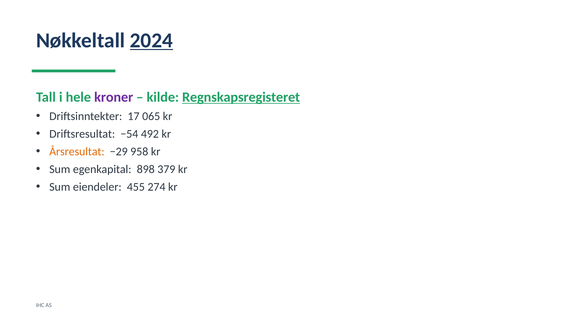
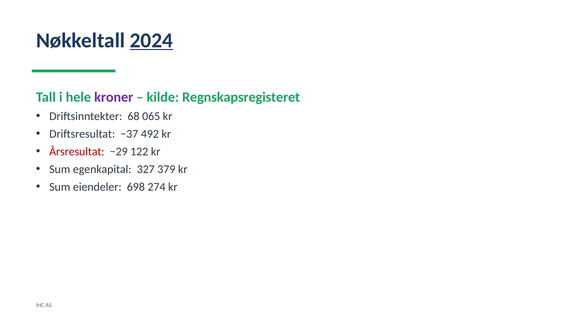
Regnskapsregisteret underline: present -> none
17: 17 -> 68
−54: −54 -> −37
Årsresultat colour: orange -> red
958: 958 -> 122
898: 898 -> 327
455: 455 -> 698
